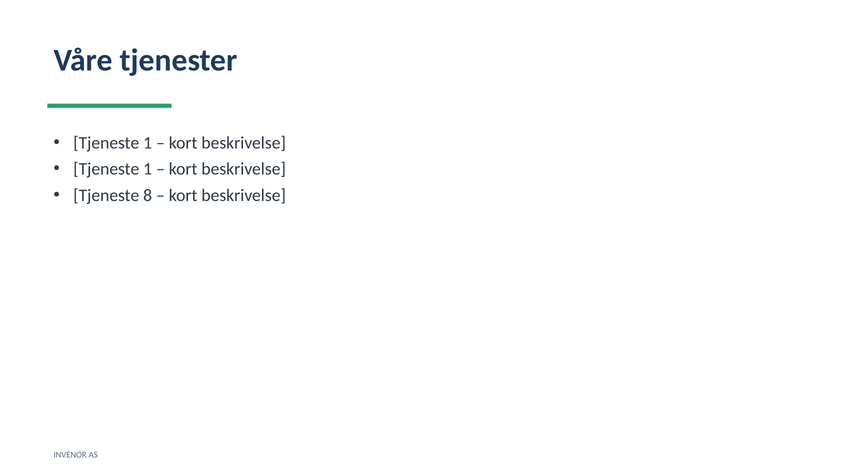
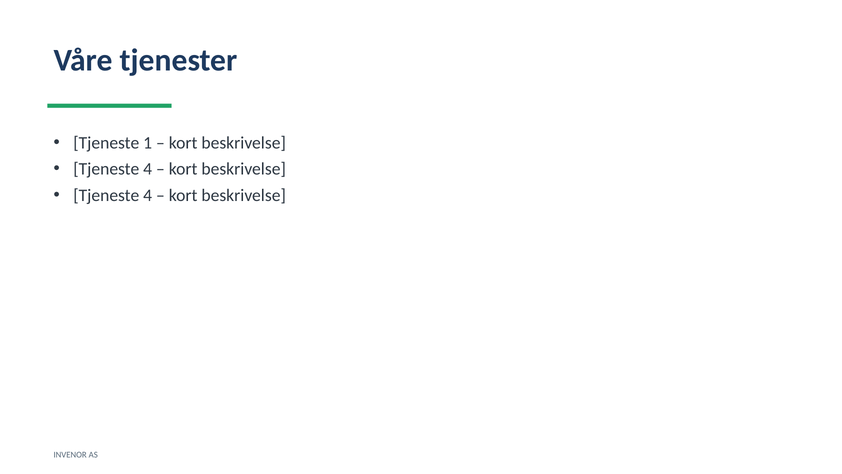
1 at (148, 169): 1 -> 4
8 at (148, 195): 8 -> 4
